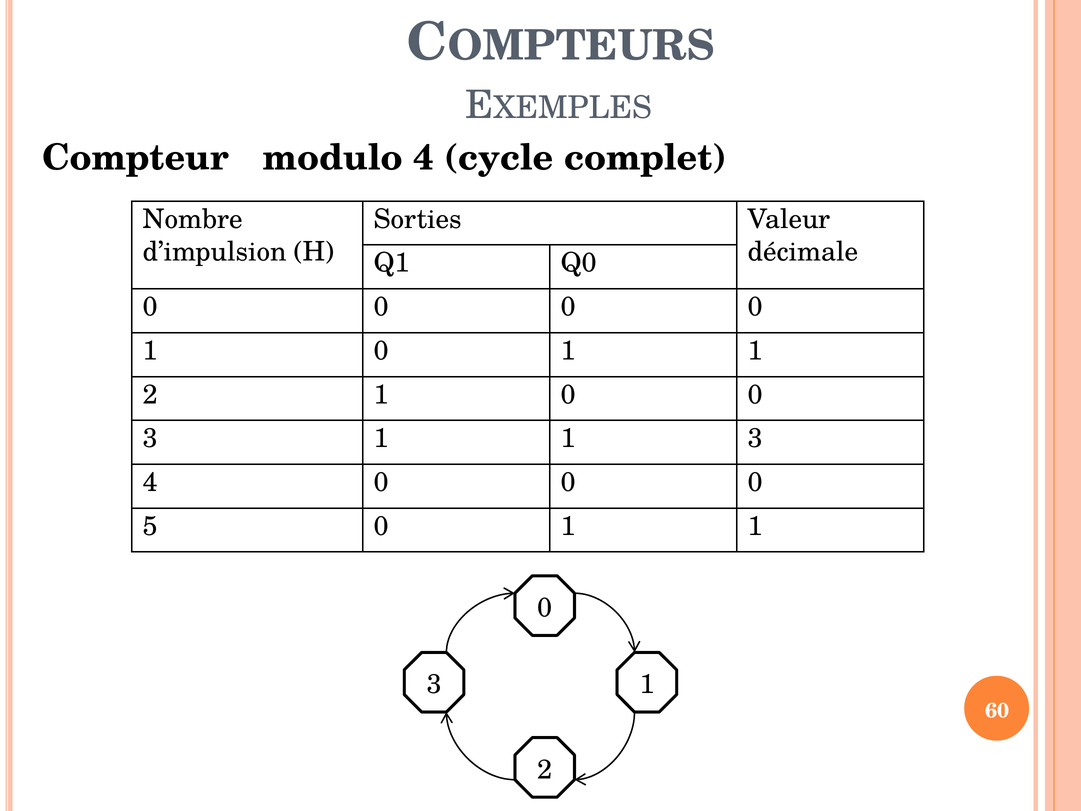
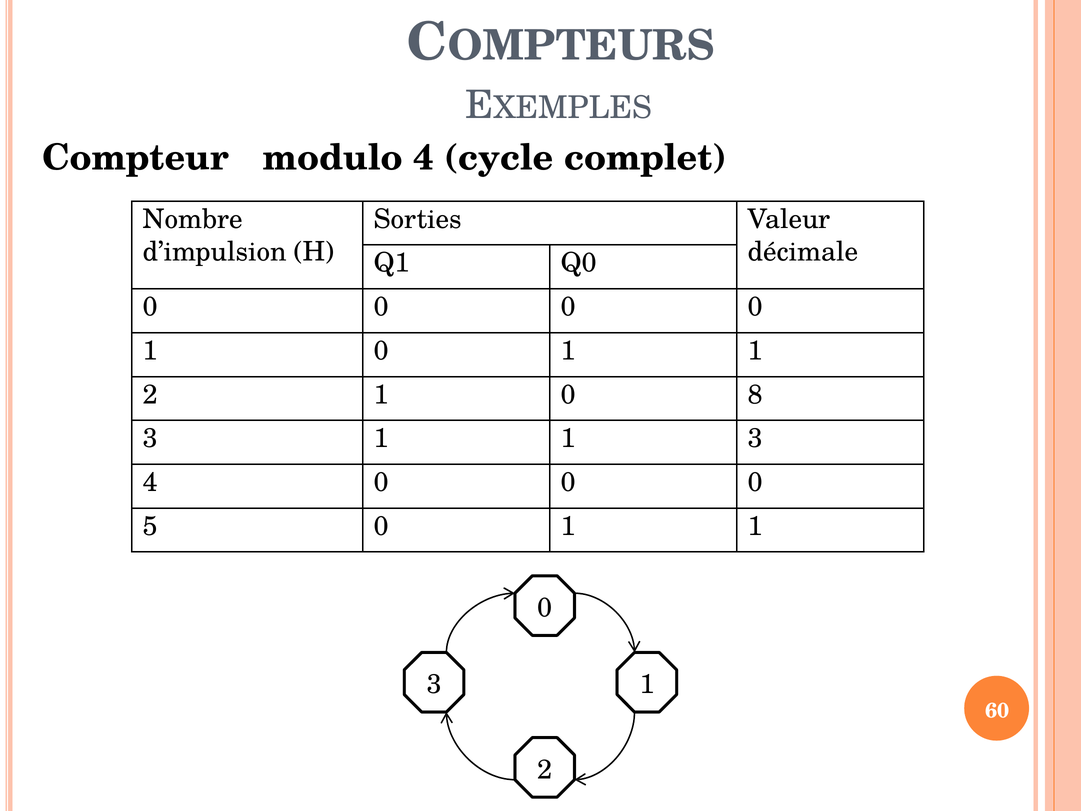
1 0 0: 0 -> 8
